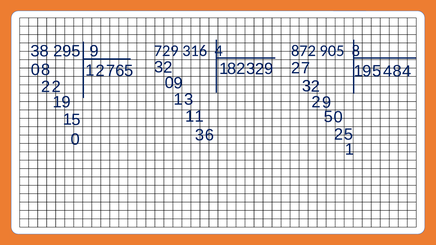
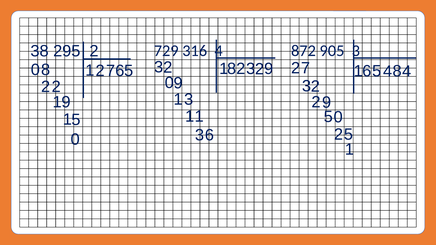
295 9: 9 -> 2
905 8: 8 -> 3
9 at (367, 71): 9 -> 6
